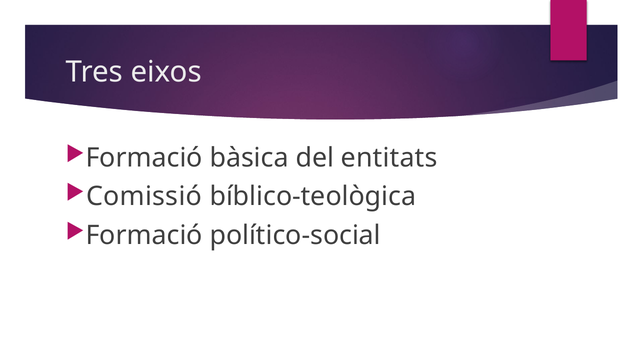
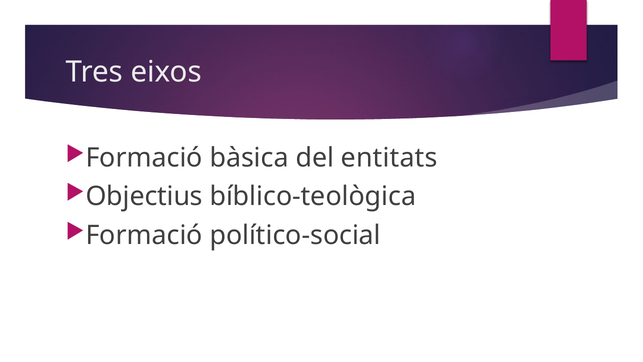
Comissió: Comissió -> Objectius
